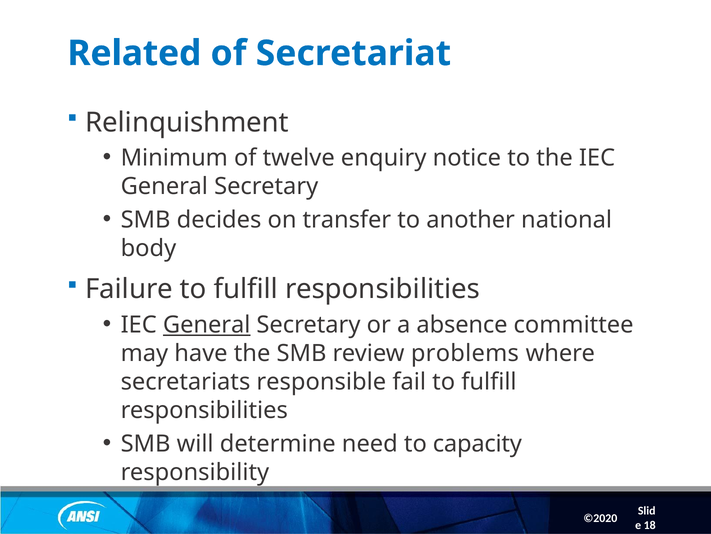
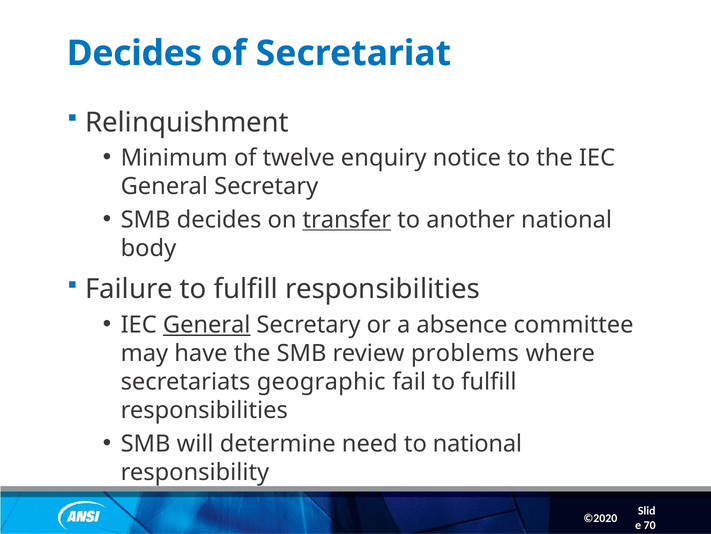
Related at (134, 53): Related -> Decides
transfer underline: none -> present
responsible: responsible -> geographic
to capacity: capacity -> national
18: 18 -> 70
